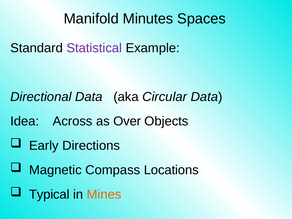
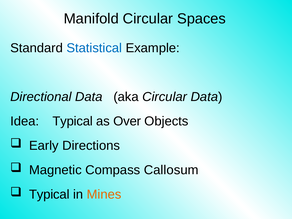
Manifold Minutes: Minutes -> Circular
Statistical colour: purple -> blue
Idea Across: Across -> Typical
Locations: Locations -> Callosum
